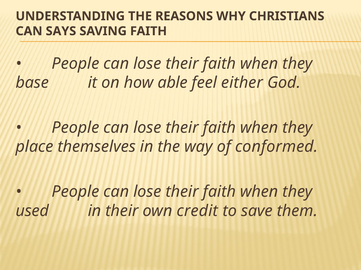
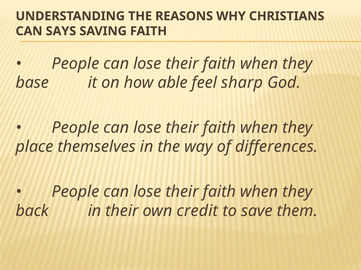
either: either -> sharp
conformed: conformed -> differences
used: used -> back
